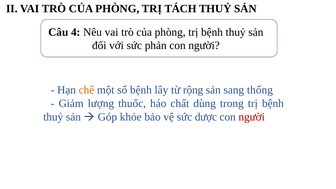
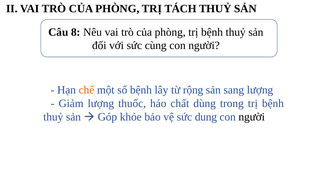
4: 4 -> 8
phản: phản -> cùng
sang thống: thống -> lượng
dược: dược -> dung
người at (252, 117) colour: red -> black
